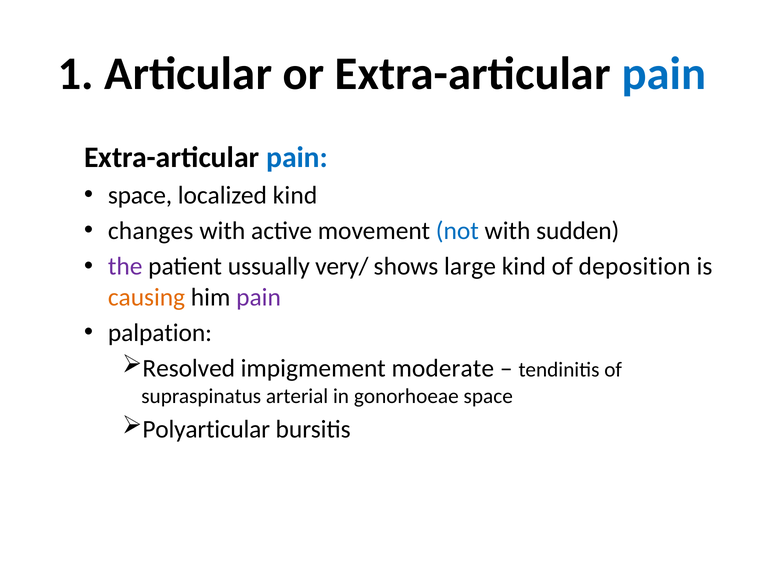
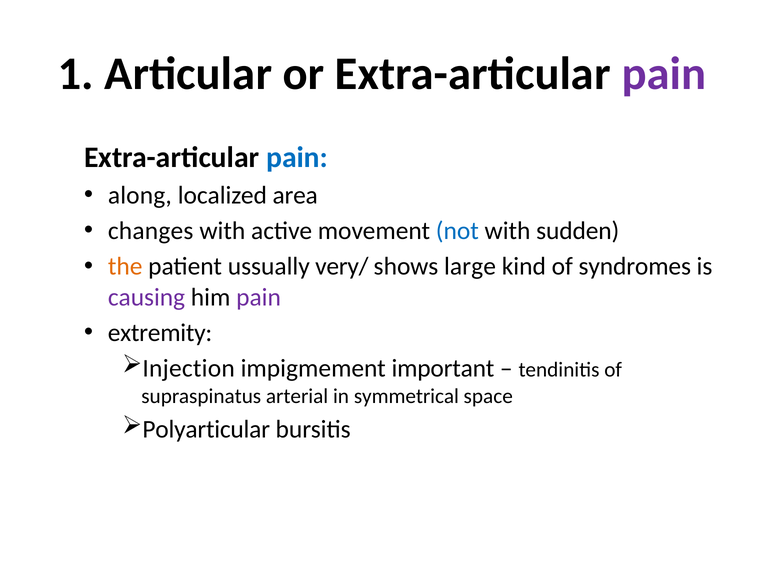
pain at (664, 74) colour: blue -> purple
space at (140, 195): space -> along
localized kind: kind -> area
the colour: purple -> orange
deposition: deposition -> syndromes
causing colour: orange -> purple
palpation: palpation -> extremity
Resolved: Resolved -> Injection
moderate: moderate -> important
gonorhoeae: gonorhoeae -> symmetrical
